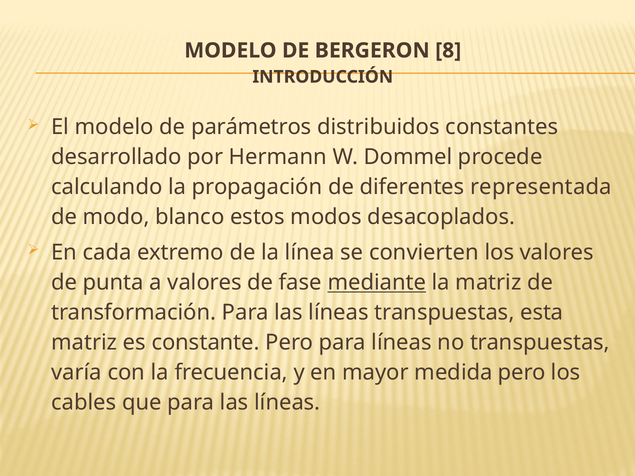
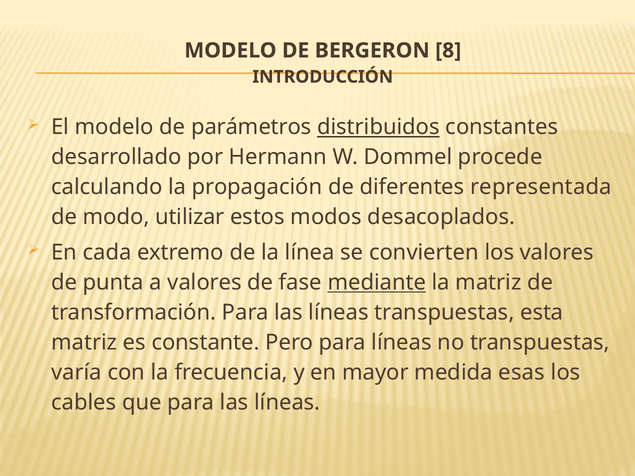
distribuidos underline: none -> present
blanco: blanco -> utilizar
medida pero: pero -> esas
